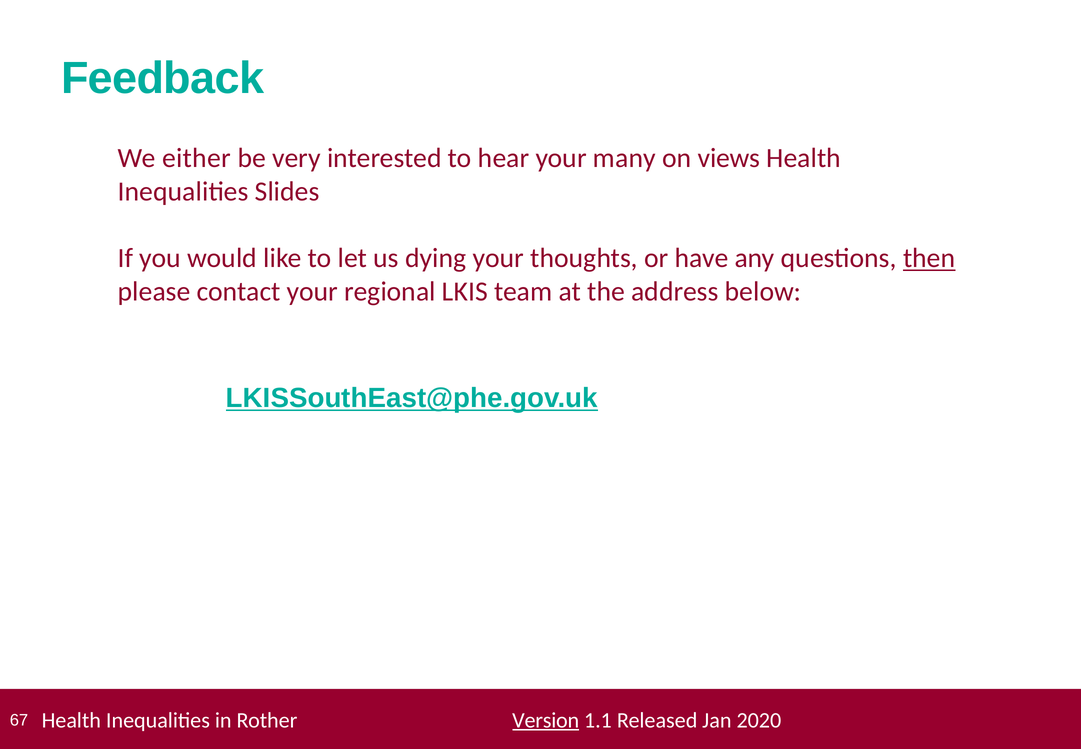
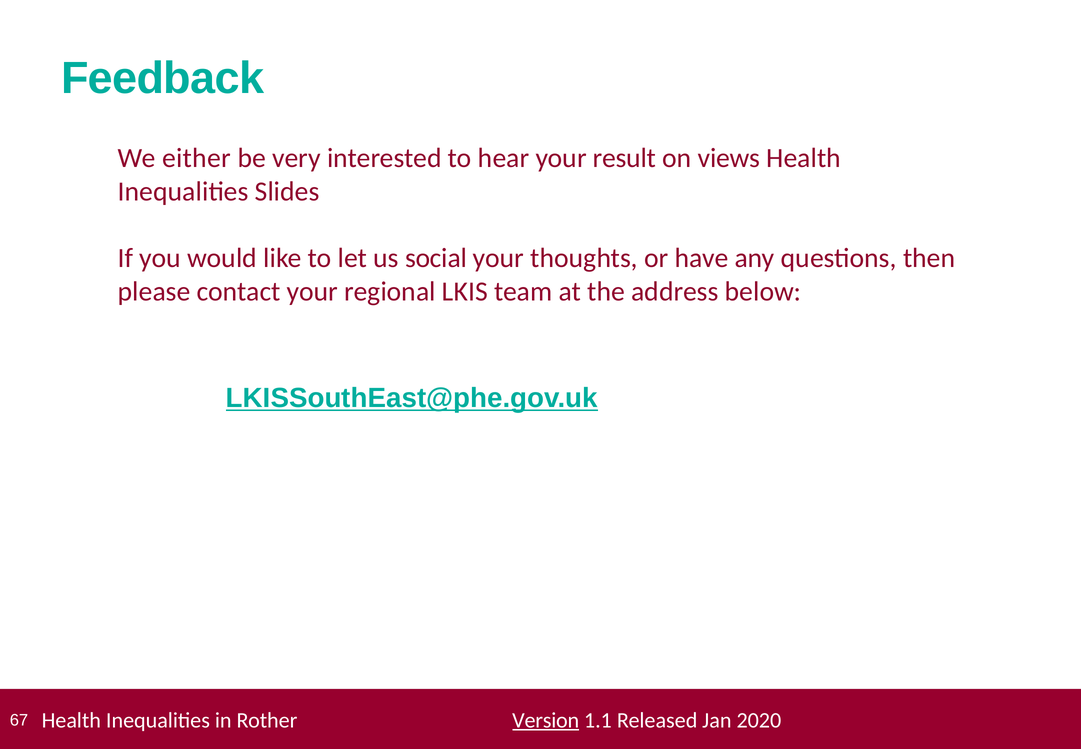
many: many -> result
dying: dying -> social
then underline: present -> none
